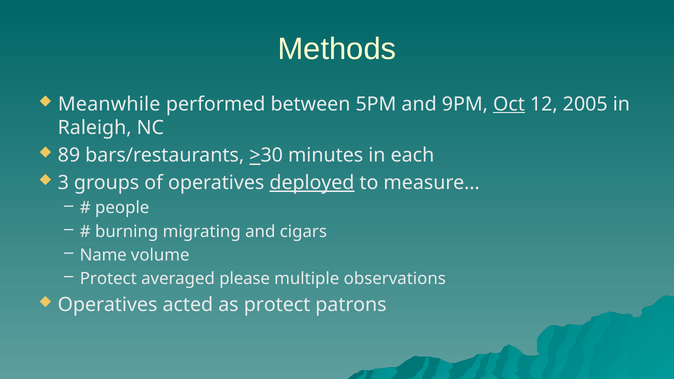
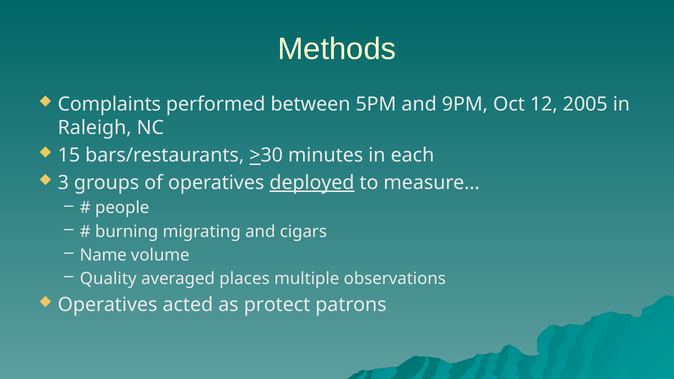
Meanwhile: Meanwhile -> Complaints
Oct underline: present -> none
89: 89 -> 15
Protect at (108, 279): Protect -> Quality
please: please -> places
